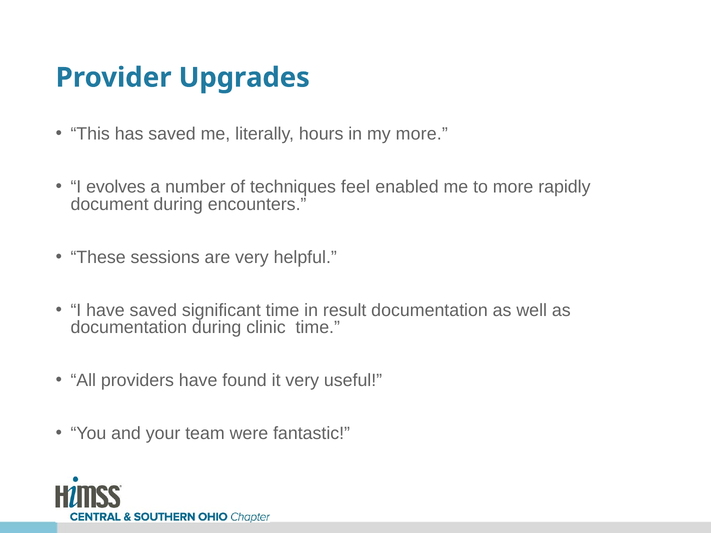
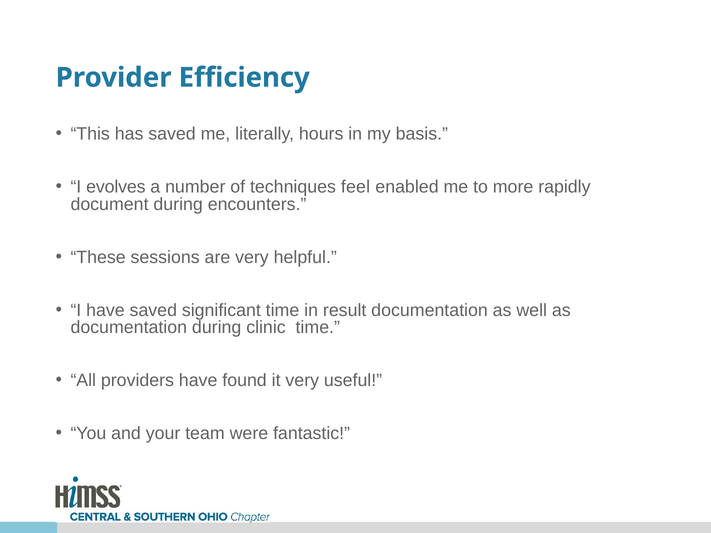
Upgrades: Upgrades -> Efficiency
my more: more -> basis
